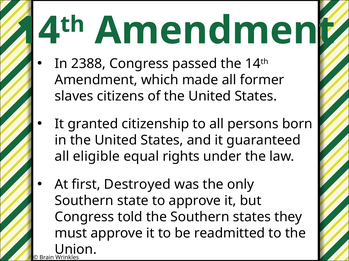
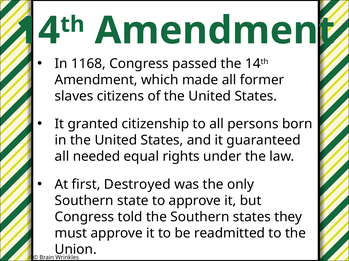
2388: 2388 -> 1168
eligible: eligible -> needed
